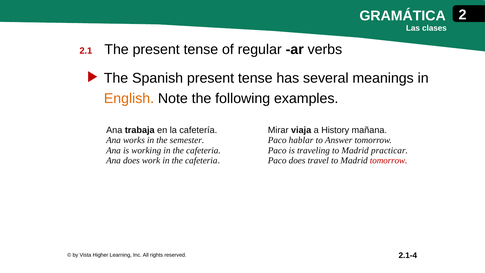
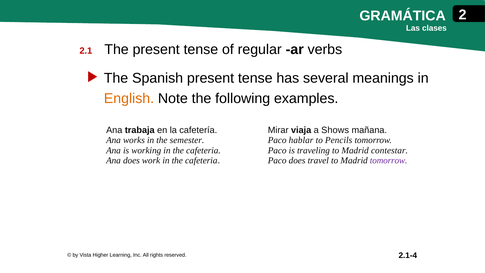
History: History -> Shows
Answer: Answer -> Pencils
practicar: practicar -> contestar
tomorrow at (389, 160) colour: red -> purple
